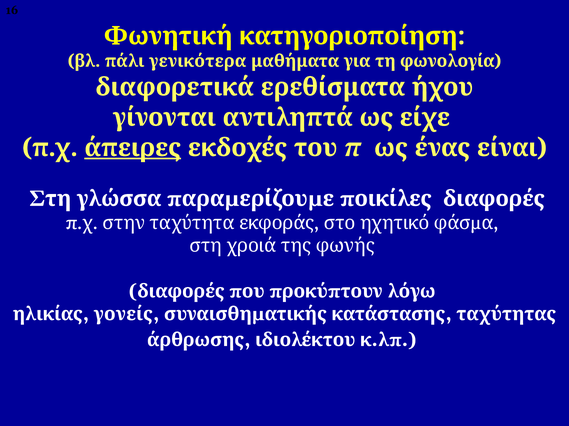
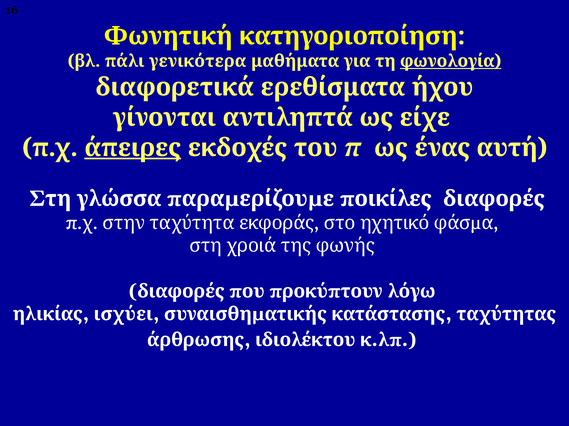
φωνολογία underline: none -> present
είναι: είναι -> αυτή
γονείς: γονείς -> ισχύει
